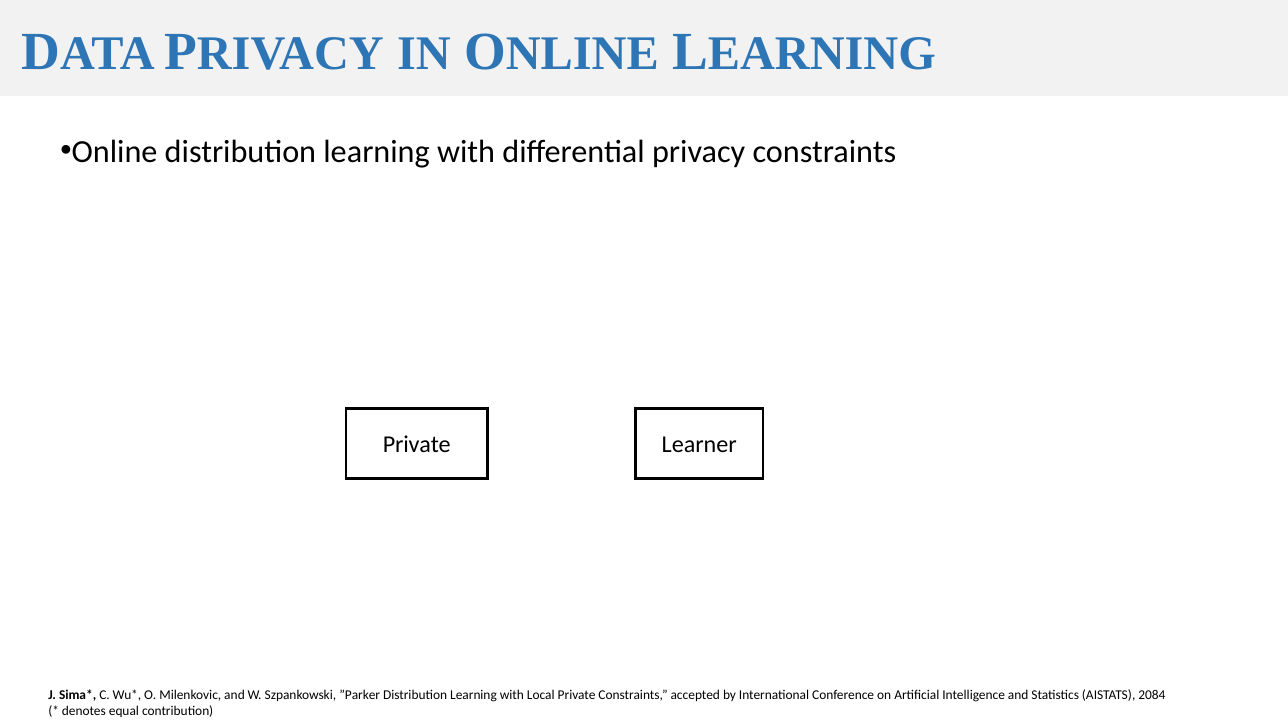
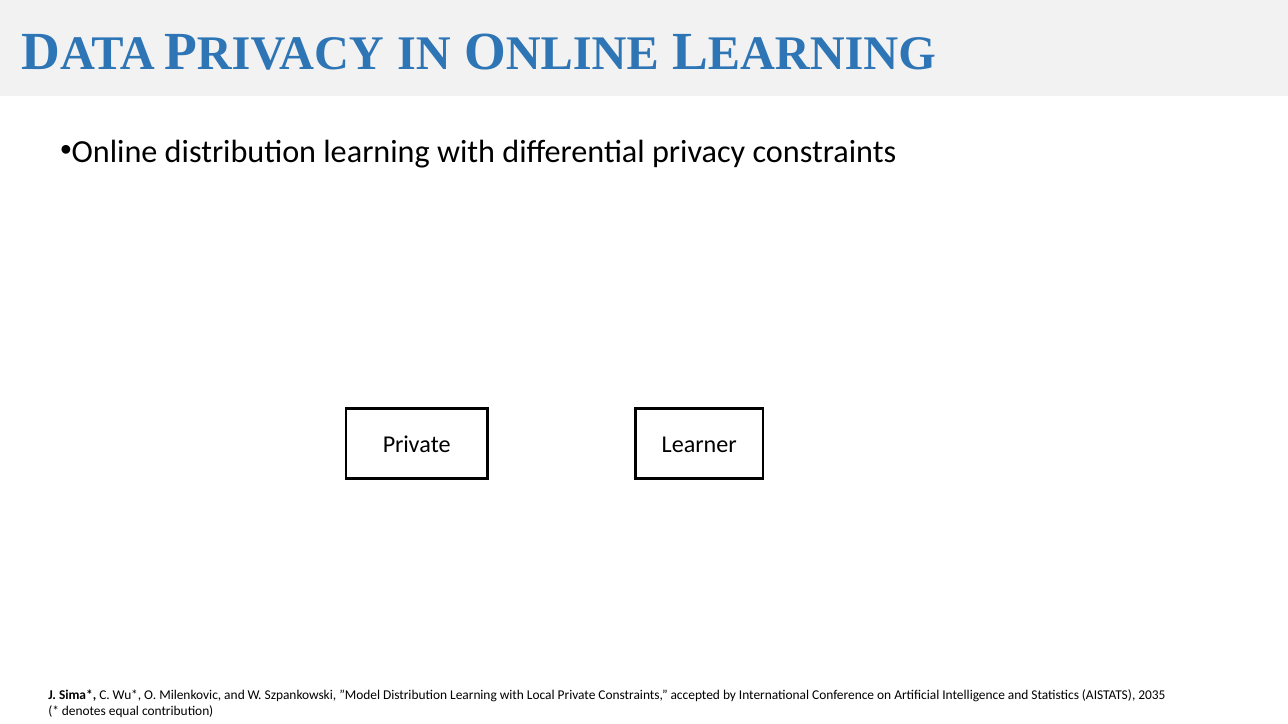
”Parker: ”Parker -> ”Model
2084: 2084 -> 2035
